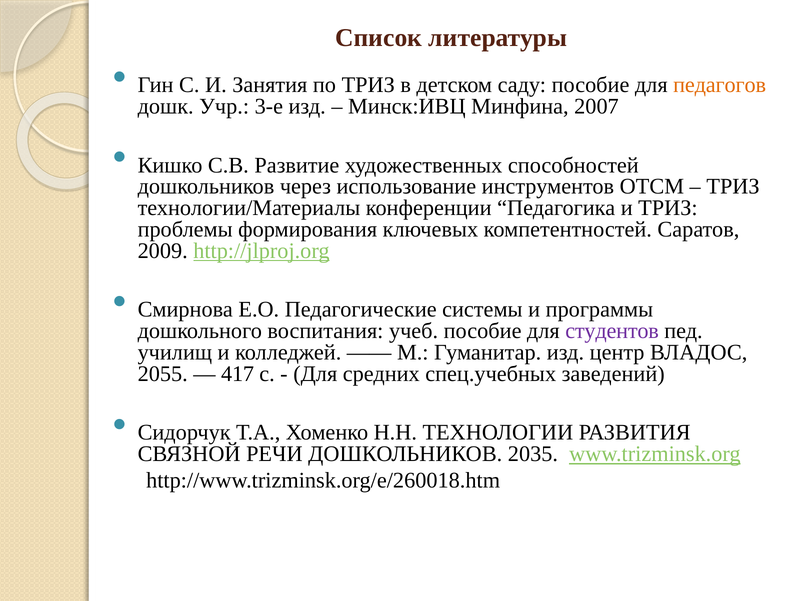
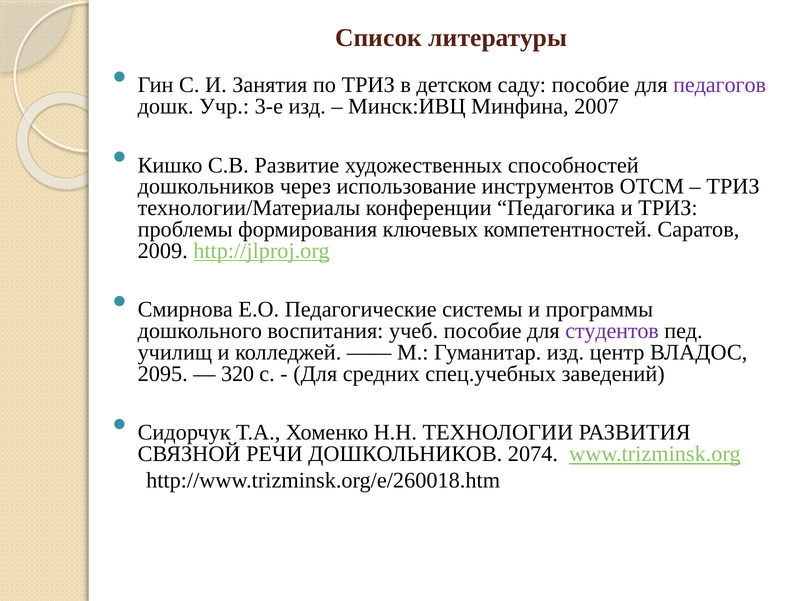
педагогов colour: orange -> purple
2055: 2055 -> 2095
417: 417 -> 320
2035: 2035 -> 2074
